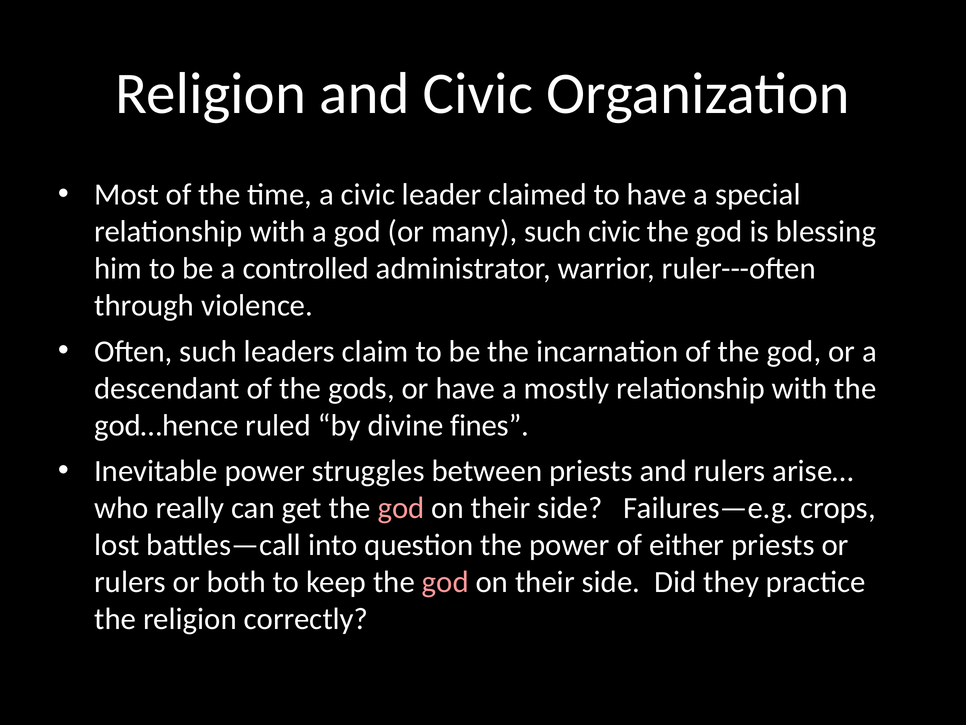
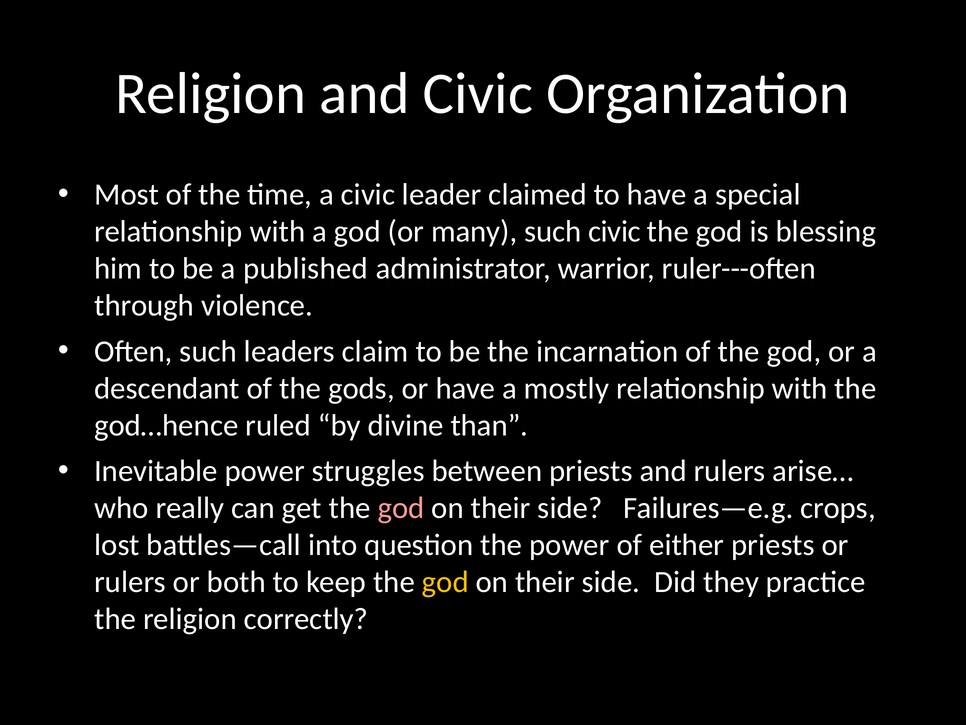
controlled: controlled -> published
fines: fines -> than
god at (445, 582) colour: pink -> yellow
